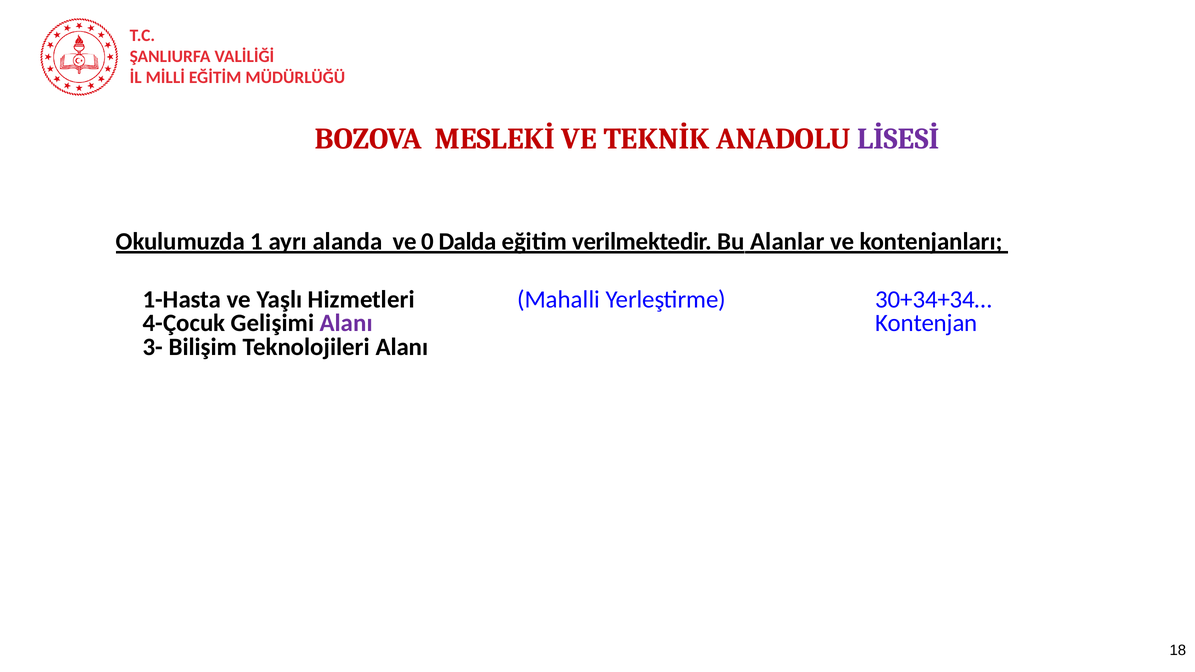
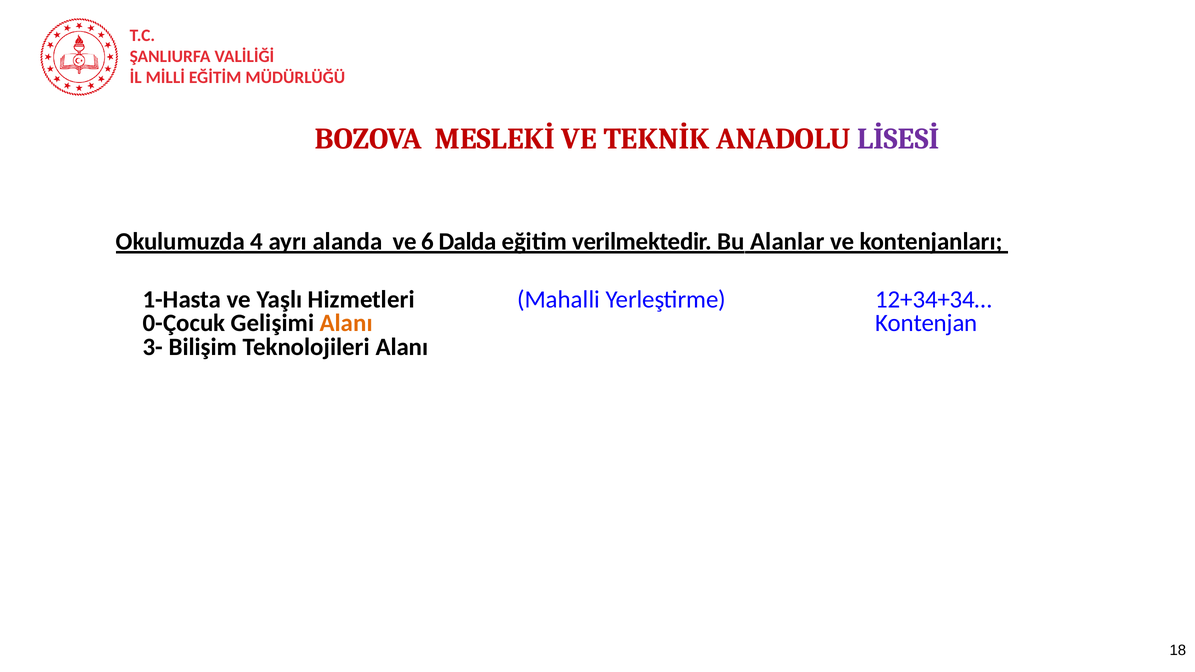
1: 1 -> 4
0: 0 -> 6
30+34+34…: 30+34+34… -> 12+34+34…
4-Çocuk: 4-Çocuk -> 0-Çocuk
Alanı at (346, 323) colour: purple -> orange
